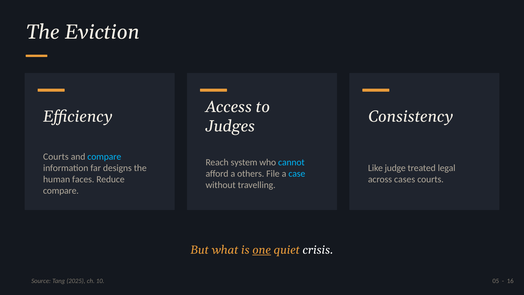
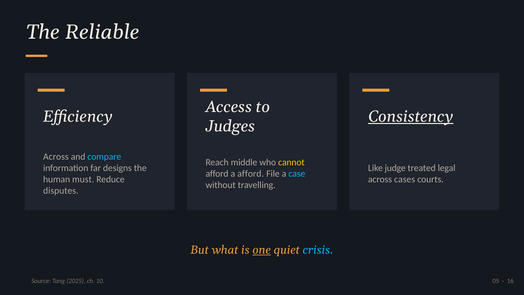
Eviction: Eviction -> Reliable
Consistency underline: none -> present
Courts at (56, 157): Courts -> Across
system: system -> middle
cannot colour: light blue -> yellow
a others: others -> afford
faces: faces -> must
compare at (61, 191): compare -> disputes
crisis colour: white -> light blue
